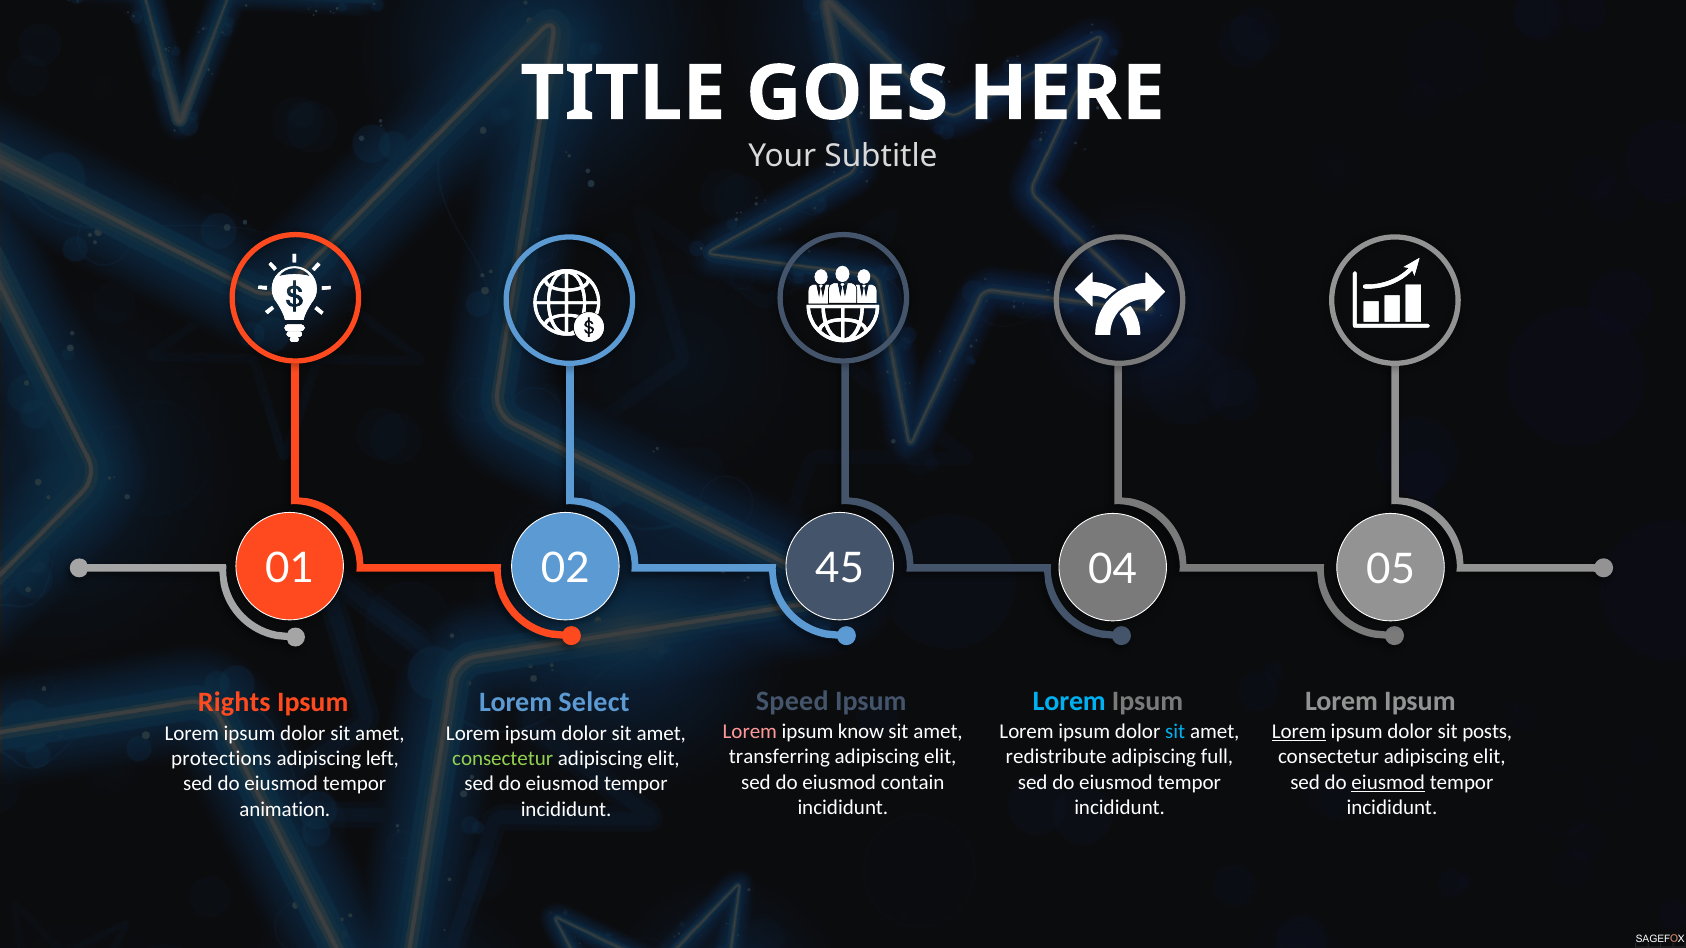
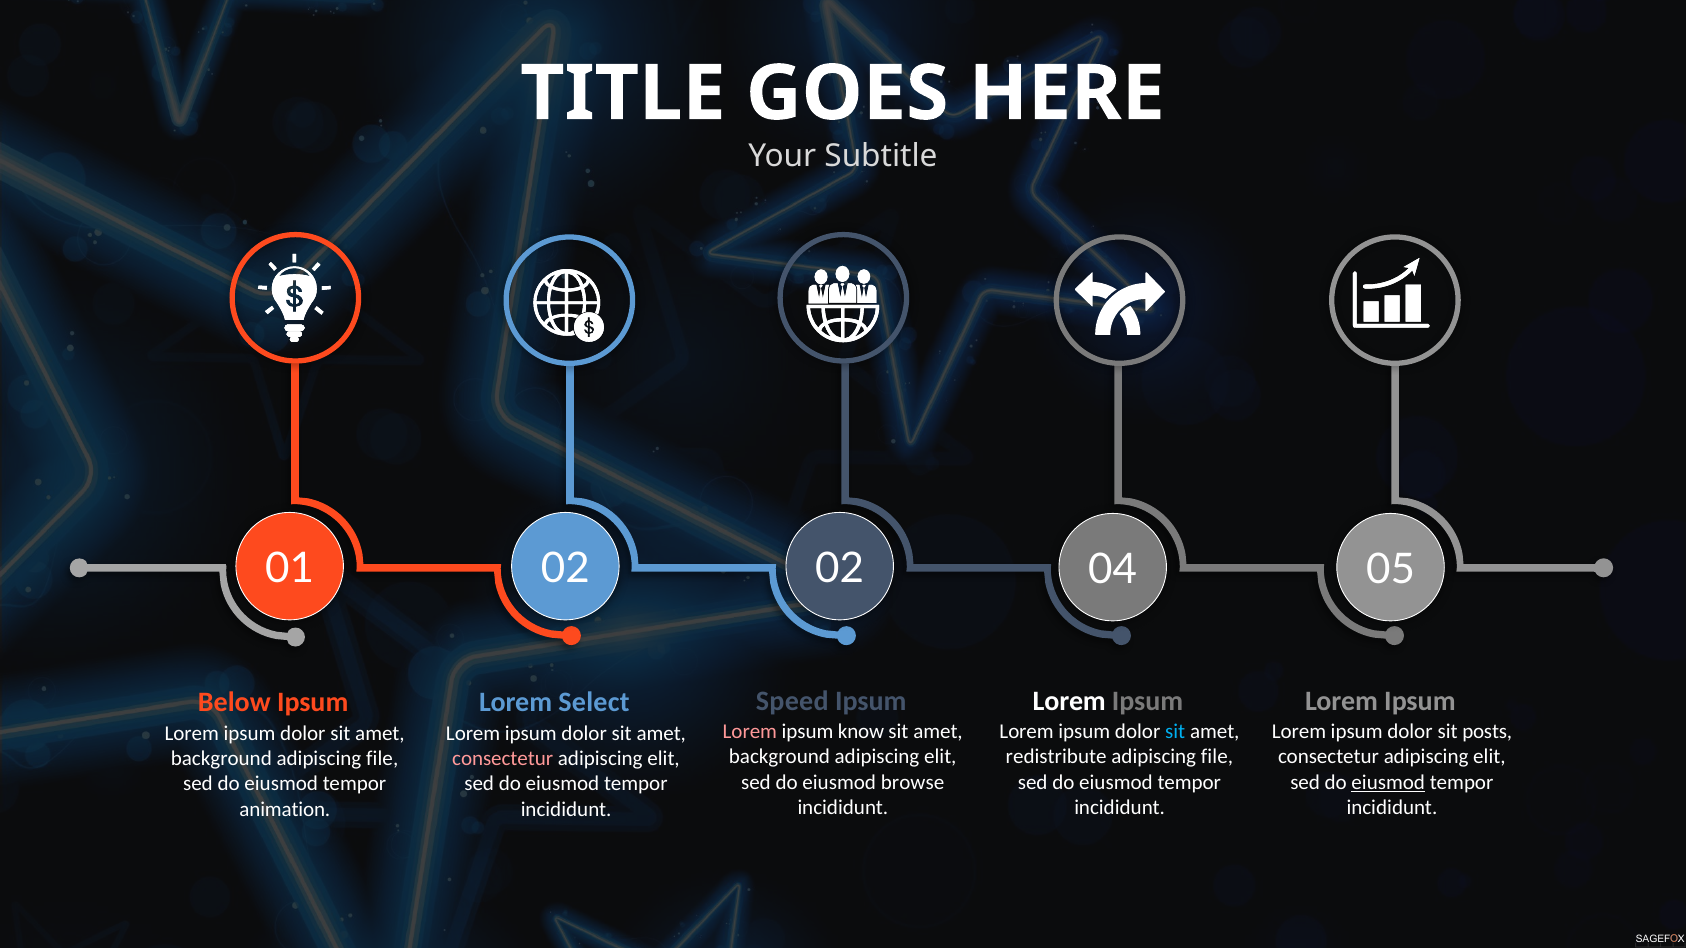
02 45: 45 -> 02
Lorem at (1069, 701) colour: light blue -> white
Rights: Rights -> Below
Lorem at (1299, 732) underline: present -> none
transferring at (779, 757): transferring -> background
full at (1217, 757): full -> file
protections at (221, 759): protections -> background
left at (382, 759): left -> file
consectetur at (503, 759) colour: light green -> pink
contain: contain -> browse
